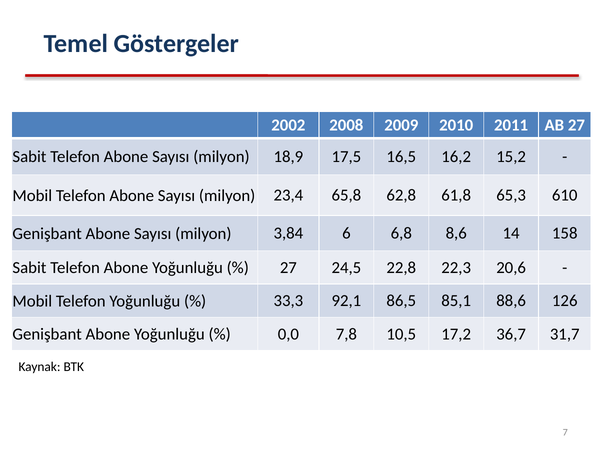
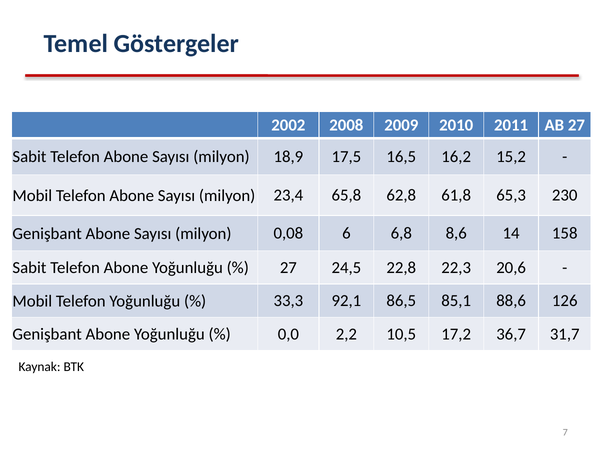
610: 610 -> 230
3,84: 3,84 -> 0,08
7,8: 7,8 -> 2,2
